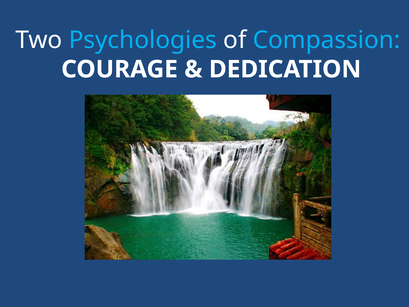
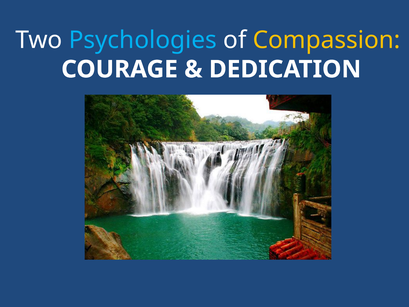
Compassion colour: light blue -> yellow
